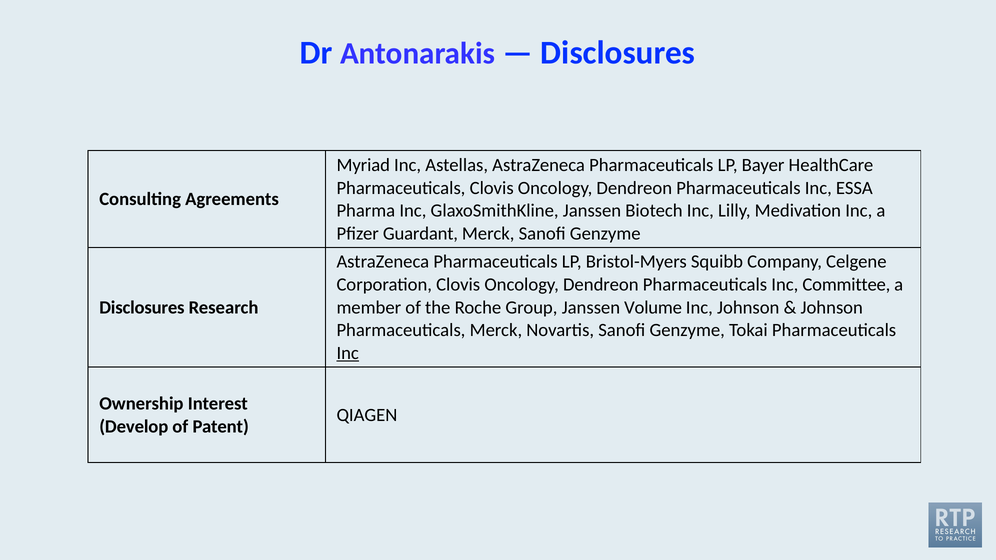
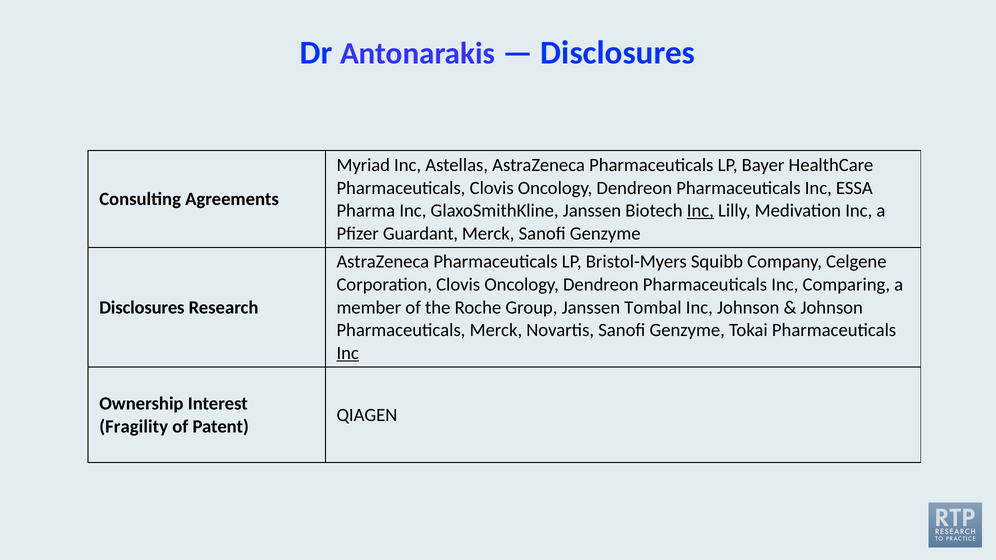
Inc at (700, 211) underline: none -> present
Committee: Committee -> Comparing
Volume: Volume -> Tombal
Develop: Develop -> Fragility
